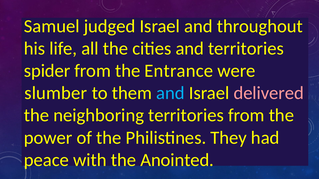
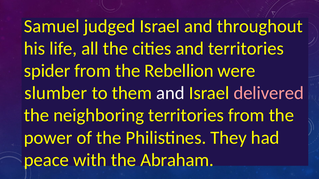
Entrance: Entrance -> Rebellion
and at (170, 93) colour: light blue -> white
Anointed: Anointed -> Abraham
